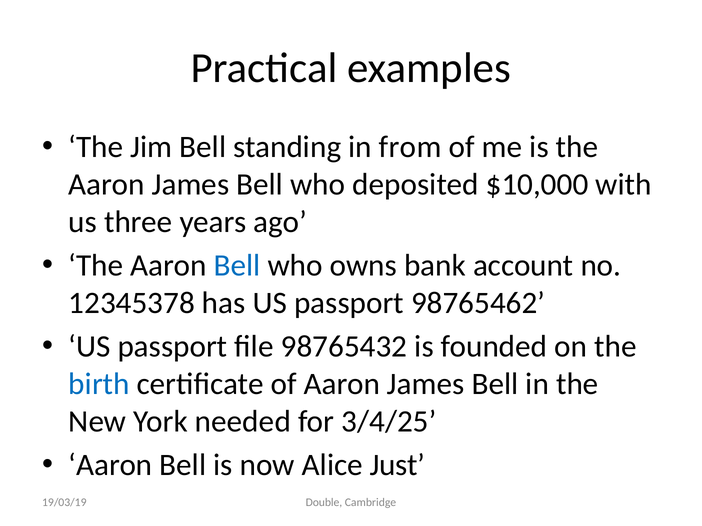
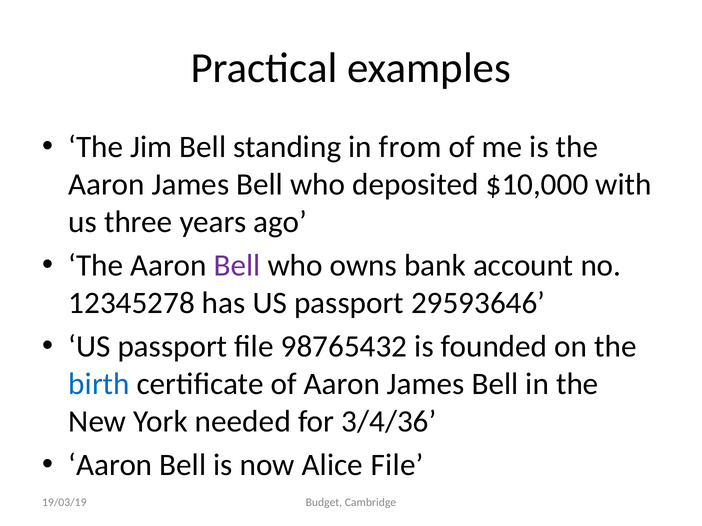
Bell at (237, 266) colour: blue -> purple
12345378: 12345378 -> 12345278
98765462: 98765462 -> 29593646
3/4/25: 3/4/25 -> 3/4/36
Alice Just: Just -> File
Double: Double -> Budget
